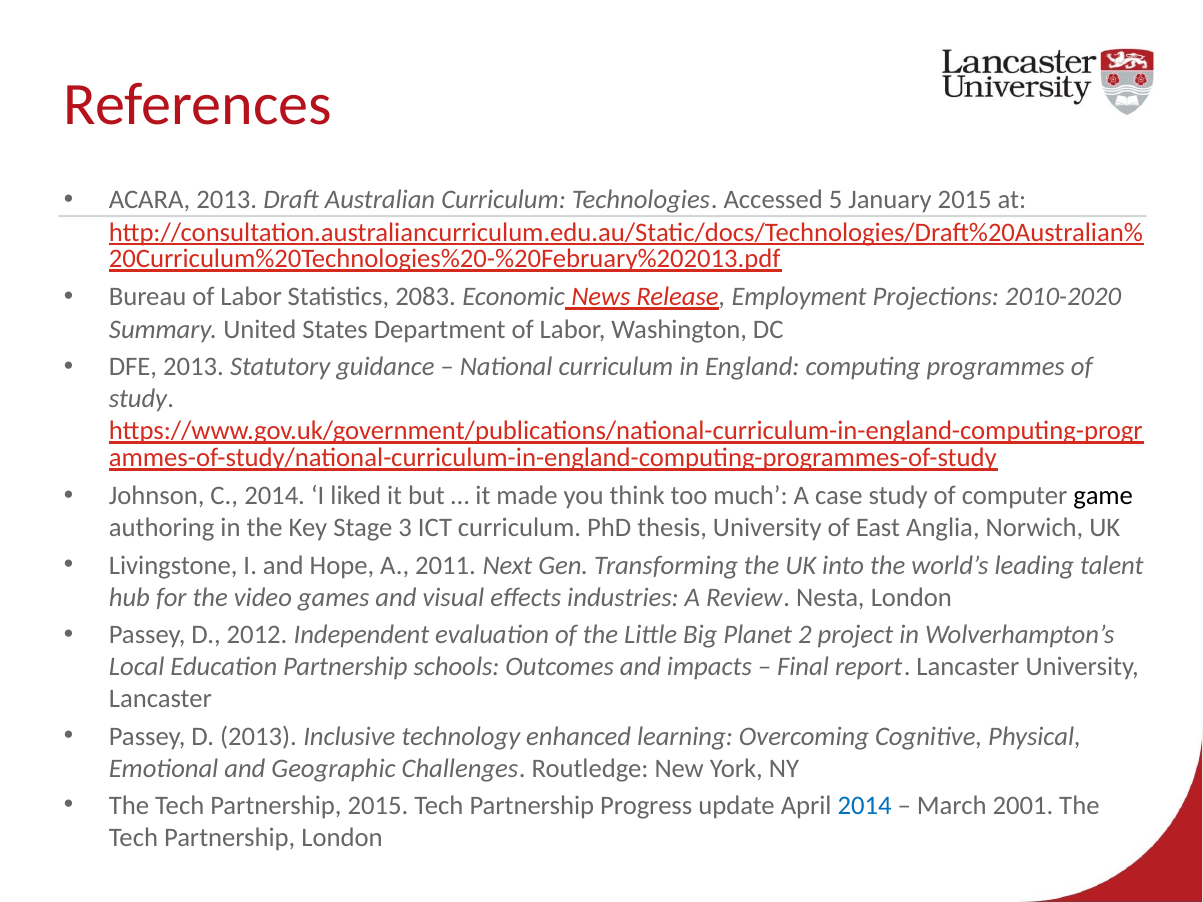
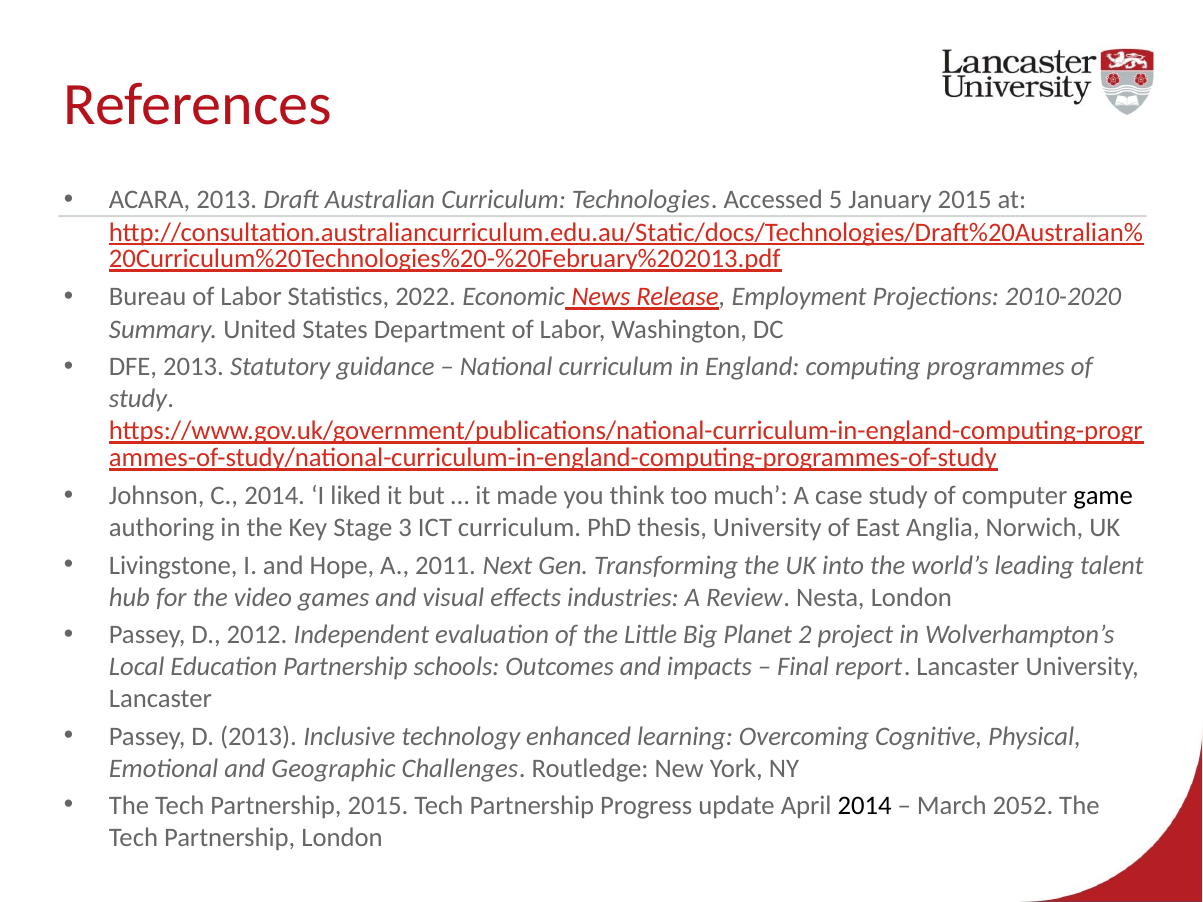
2083: 2083 -> 2022
2014 at (865, 806) colour: blue -> black
2001: 2001 -> 2052
